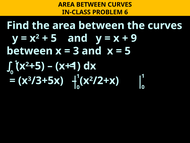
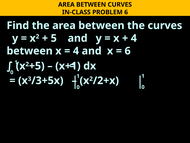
9 at (134, 38): 9 -> 4
3 at (76, 51): 3 -> 4
5 at (128, 51): 5 -> 6
